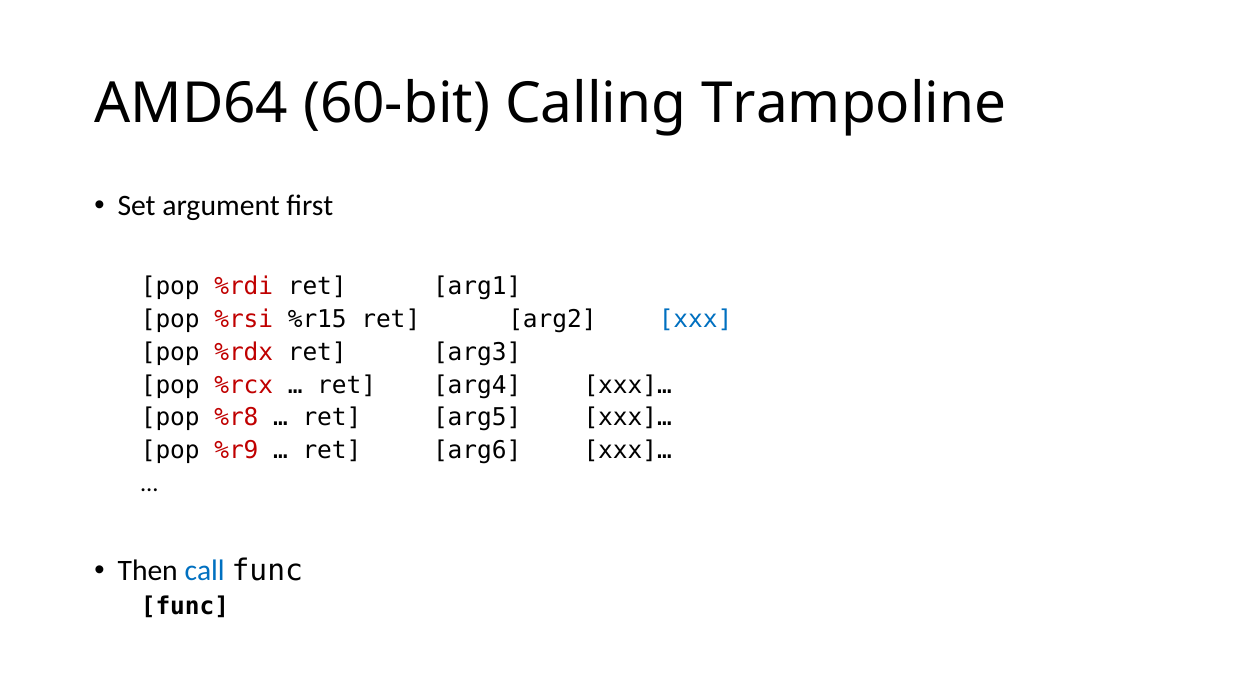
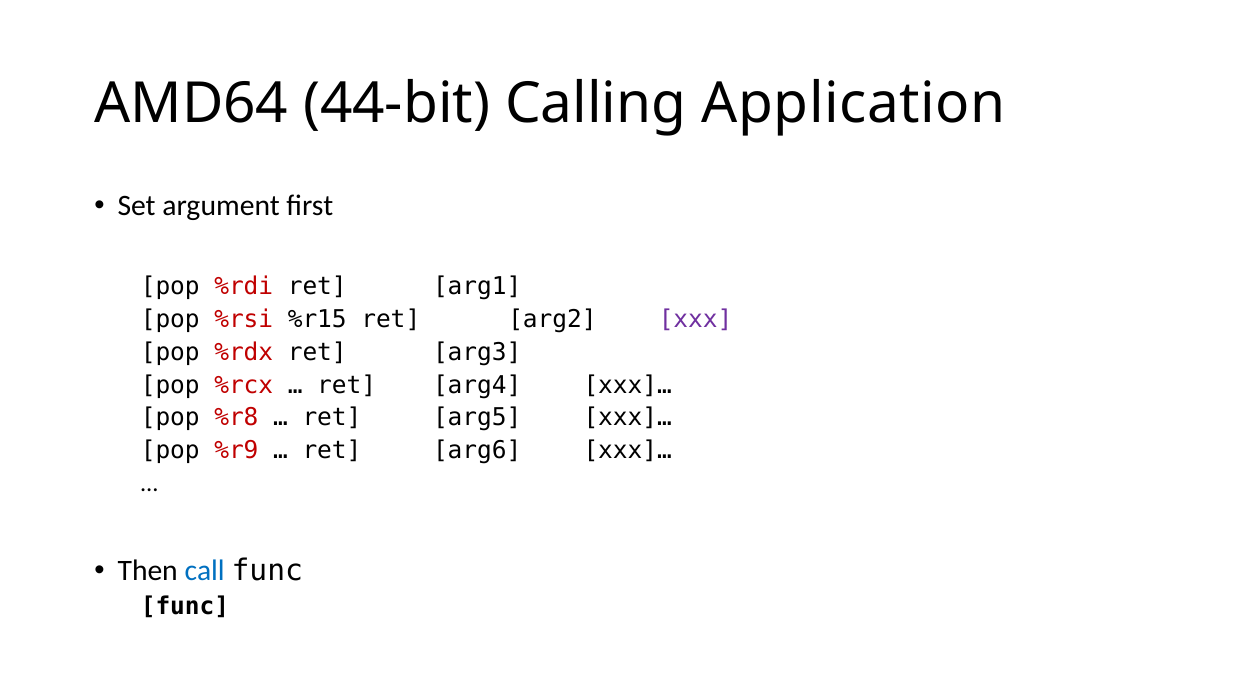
60-bit: 60-bit -> 44-bit
Trampoline: Trampoline -> Application
xxx colour: blue -> purple
